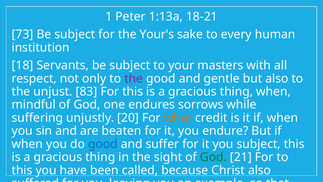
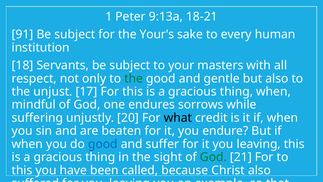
1:13a: 1:13a -> 9:13a
73: 73 -> 91
the at (134, 78) colour: purple -> green
83: 83 -> 17
what colour: orange -> black
it you subject: subject -> leaving
